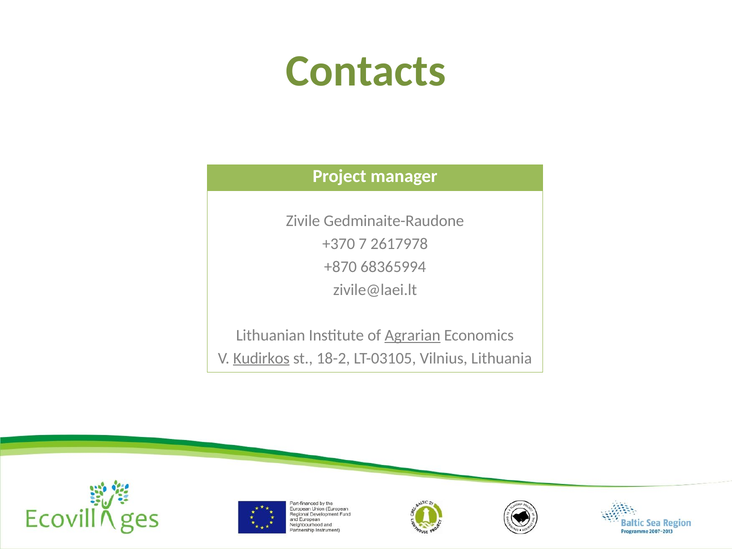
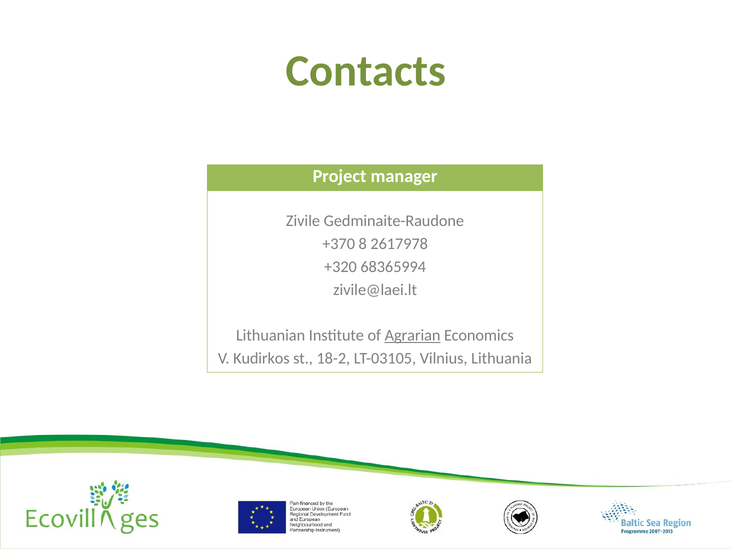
7: 7 -> 8
+870: +870 -> +320
Kudirkos underline: present -> none
